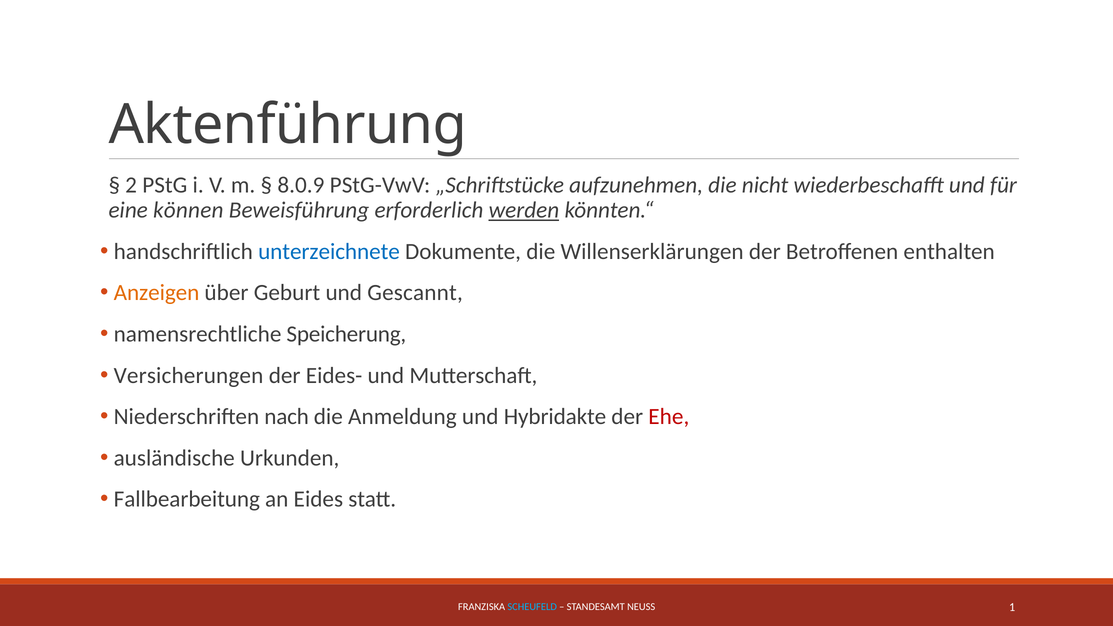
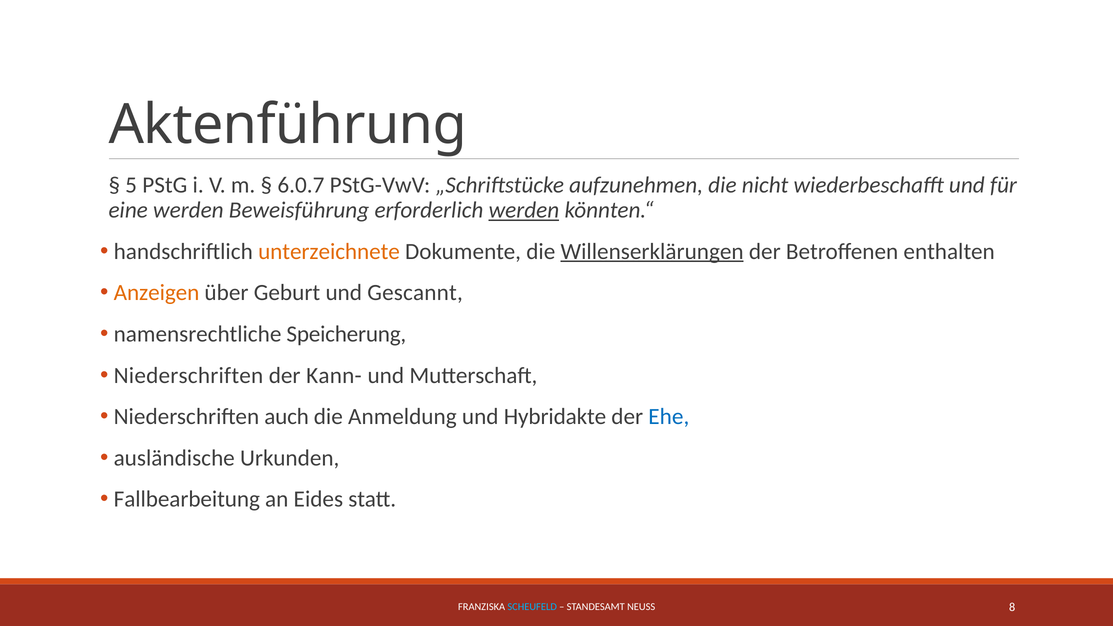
2: 2 -> 5
8.0.9: 8.0.9 -> 6.0.7
eine können: können -> werden
unterzeichnete colour: blue -> orange
Willenserklärungen underline: none -> present
Versicherungen at (189, 375): Versicherungen -> Niederschriften
Eides-: Eides- -> Kann-
nach: nach -> auch
Ehe colour: red -> blue
1: 1 -> 8
